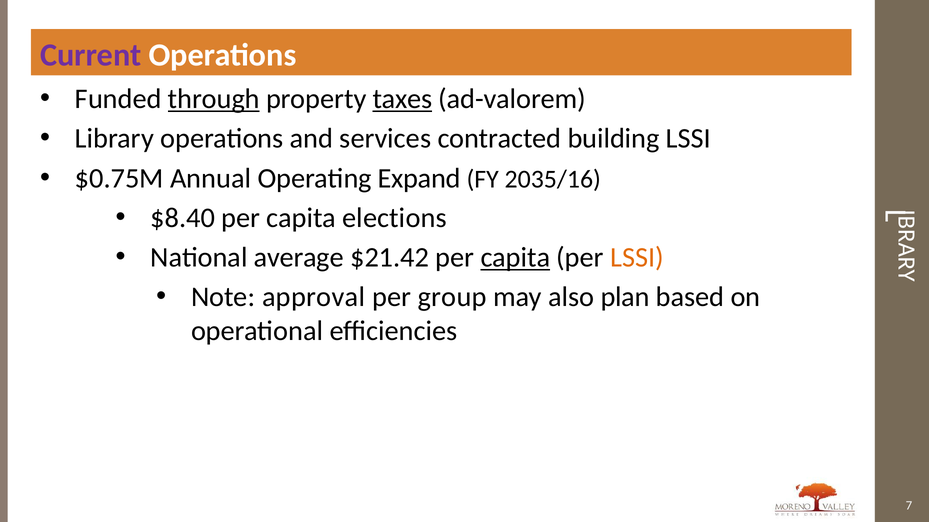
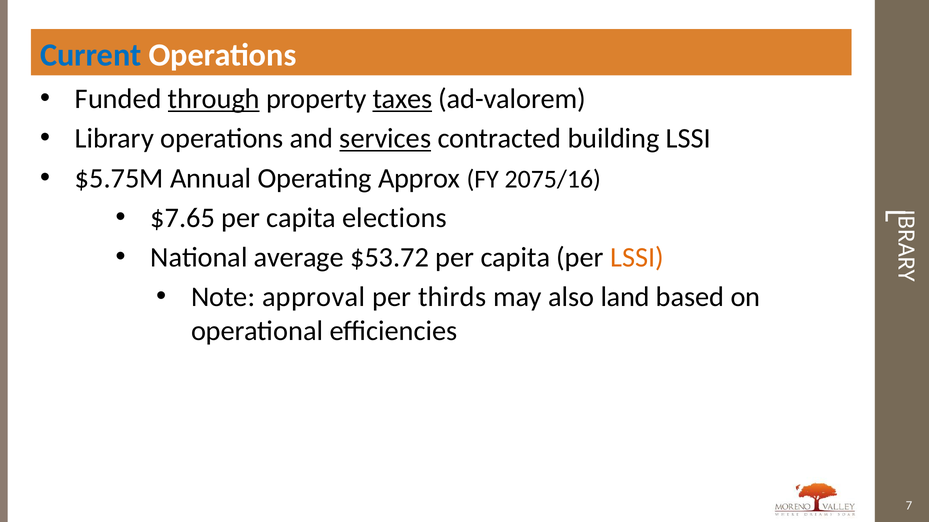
Current colour: purple -> blue
services underline: none -> present
$0.75M: $0.75M -> $5.75M
Expand: Expand -> Approx
2035/16: 2035/16 -> 2075/16
$8.40: $8.40 -> $7.65
$21.42: $21.42 -> $53.72
capita at (515, 258) underline: present -> none
group: group -> thirds
plan: plan -> land
